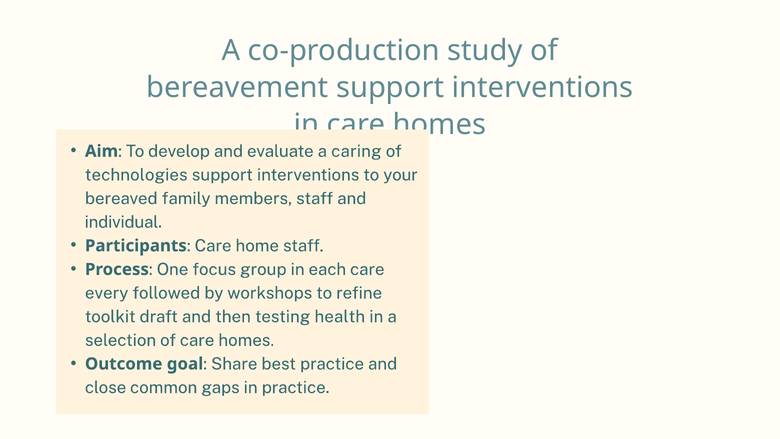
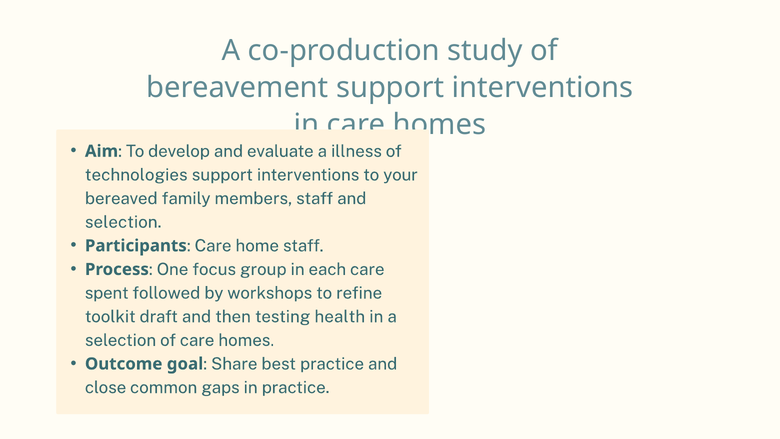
caring: caring -> illness
individual at (123, 222): individual -> selection
every: every -> spent
